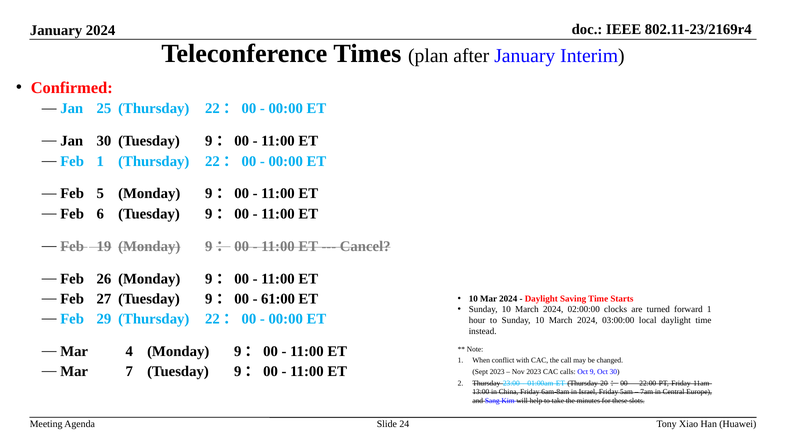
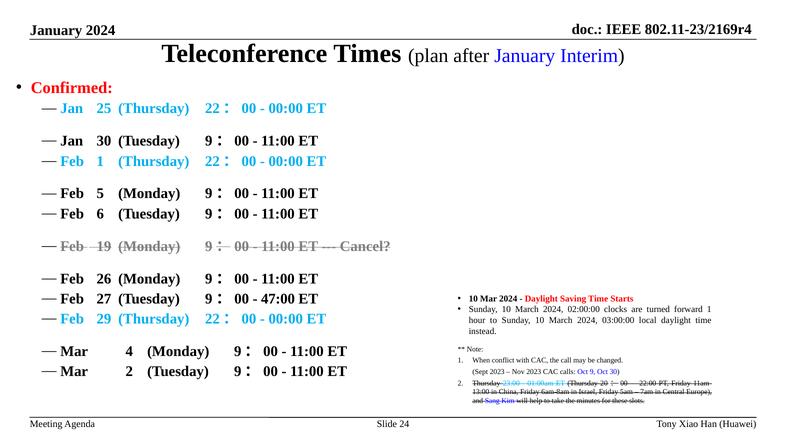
61:00: 61:00 -> 47:00
Mar 7: 7 -> 2
